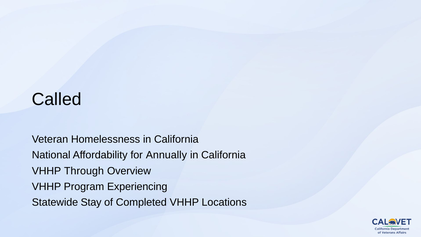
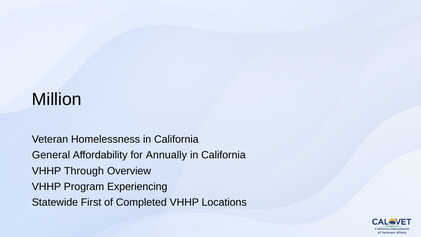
Called: Called -> Million
National: National -> General
Stay: Stay -> First
